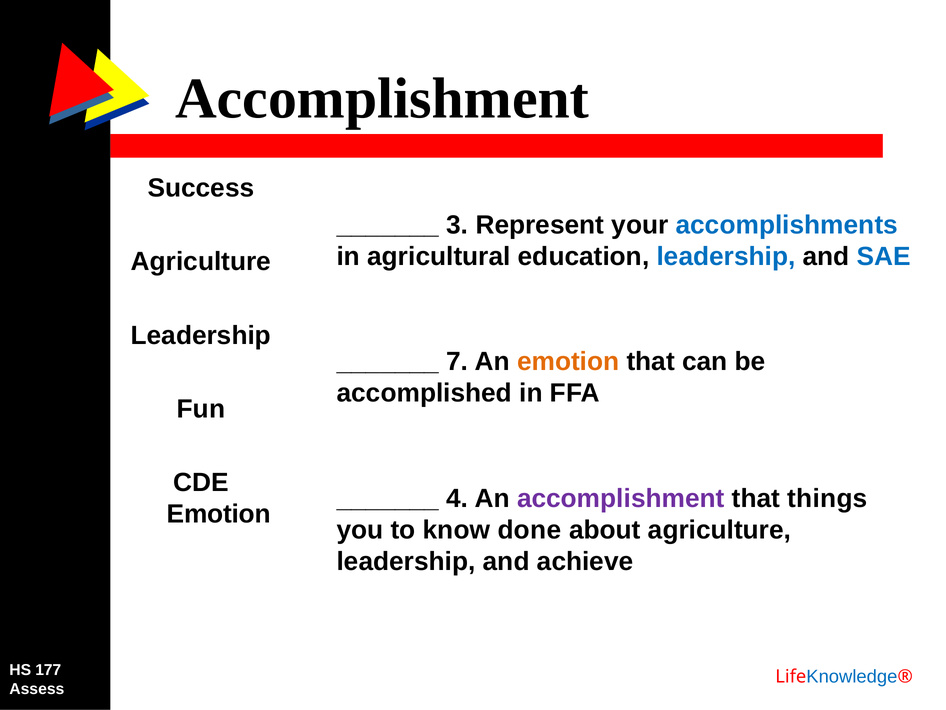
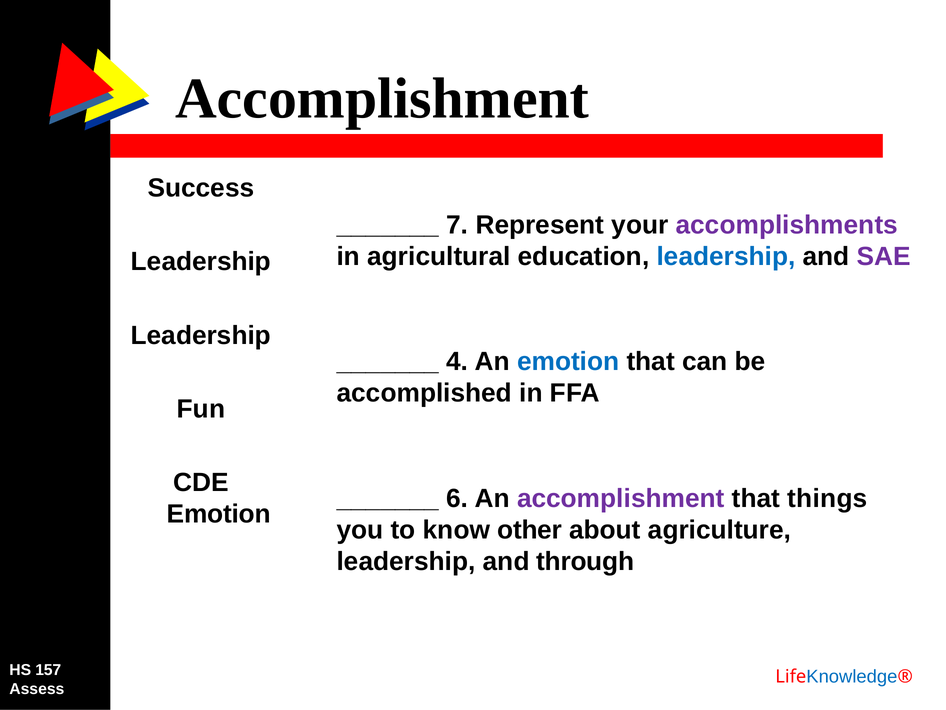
3: 3 -> 7
accomplishments colour: blue -> purple
SAE colour: blue -> purple
Agriculture at (201, 262): Agriculture -> Leadership
7: 7 -> 4
emotion at (568, 361) colour: orange -> blue
4: 4 -> 6
done: done -> other
achieve: achieve -> through
177: 177 -> 157
